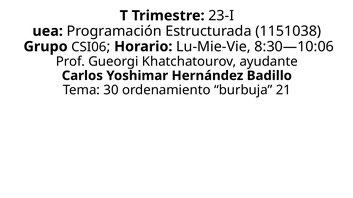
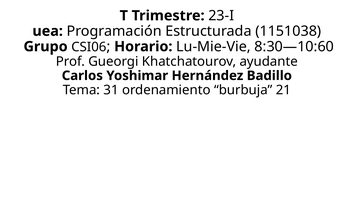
8:30—10:06: 8:30—10:06 -> 8:30—10:60
30: 30 -> 31
